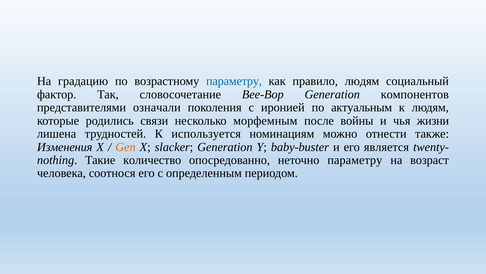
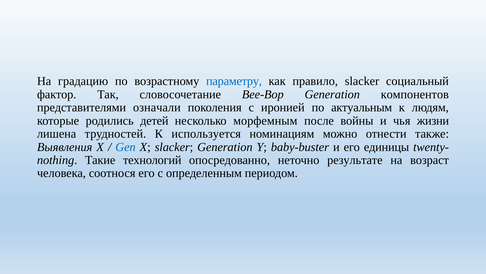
правило людям: людям -> slacker
связи: связи -> детей
Изменения: Изменения -> Выявления
Gen colour: orange -> blue
является: является -> единицы
количество: количество -> технологий
неточно параметру: параметру -> результате
